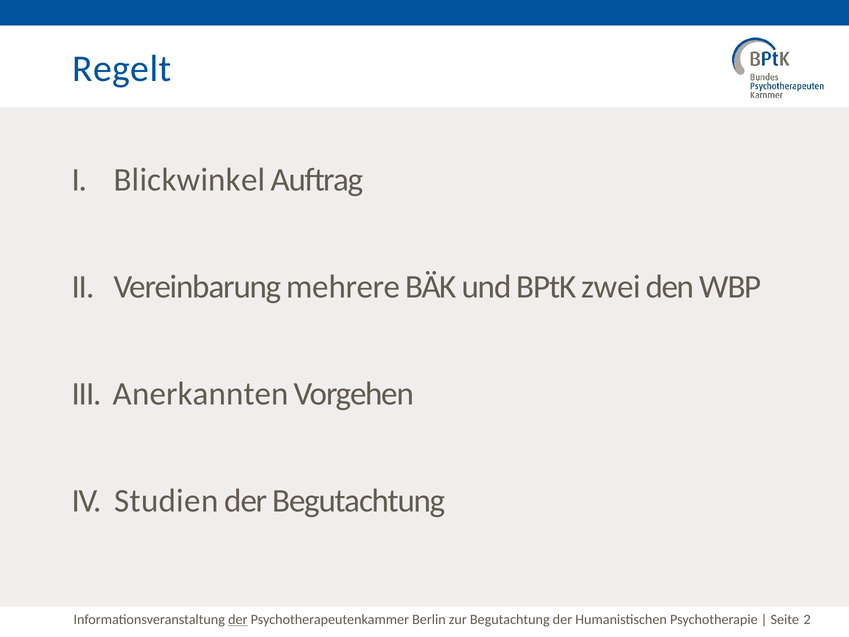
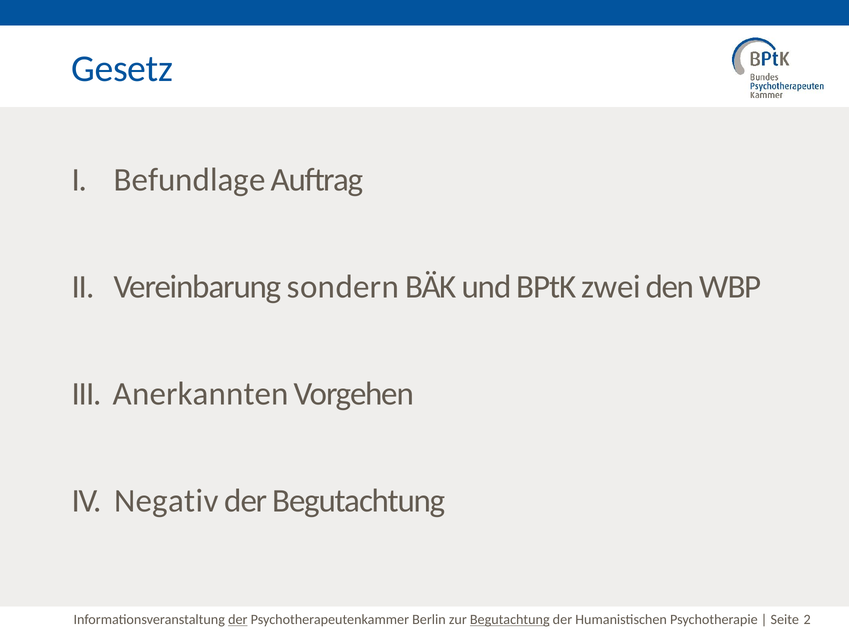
Regelt: Regelt -> Gesetz
Blickwinkel: Blickwinkel -> Befundlage
mehrere: mehrere -> sondern
Studien: Studien -> Negativ
Begutachtung at (510, 619) underline: none -> present
